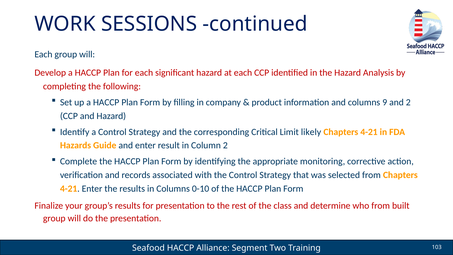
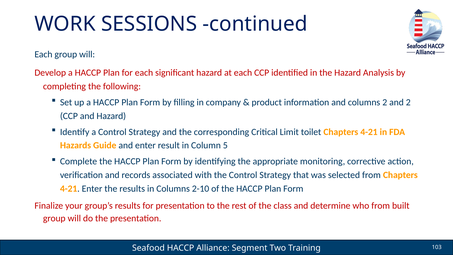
columns 9: 9 -> 2
likely: likely -> toilet
Column 2: 2 -> 5
0-10: 0-10 -> 2-10
